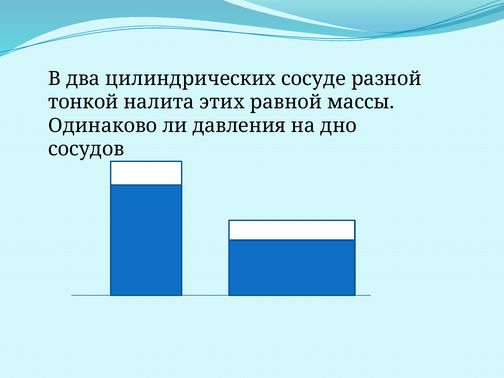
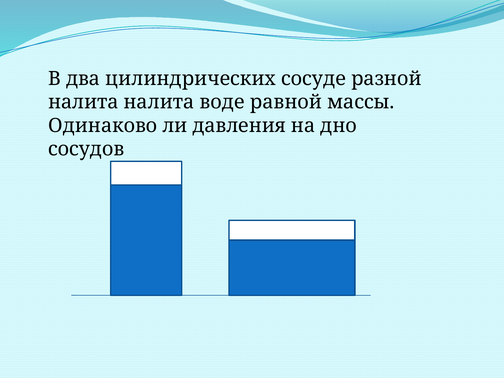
тонкой at (83, 102): тонкой -> налита
этих: этих -> воде
